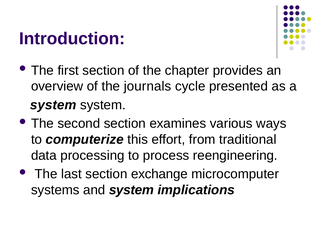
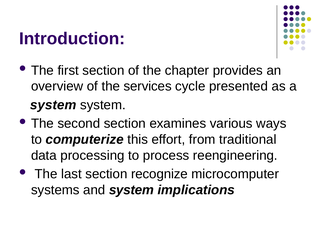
journals: journals -> services
exchange: exchange -> recognize
